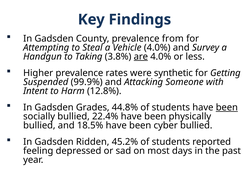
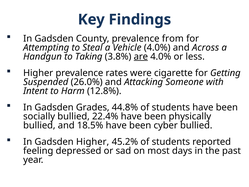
Survey: Survey -> Across
synthetic: synthetic -> cigarette
99.9%: 99.9% -> 26.0%
been at (227, 107) underline: present -> none
Gadsden Ridden: Ridden -> Higher
